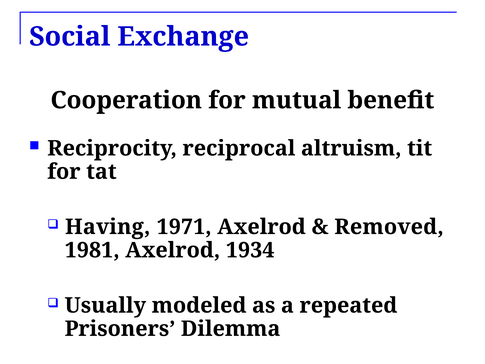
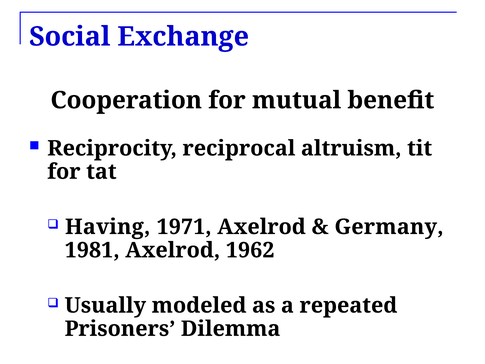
Removed: Removed -> Germany
1934: 1934 -> 1962
